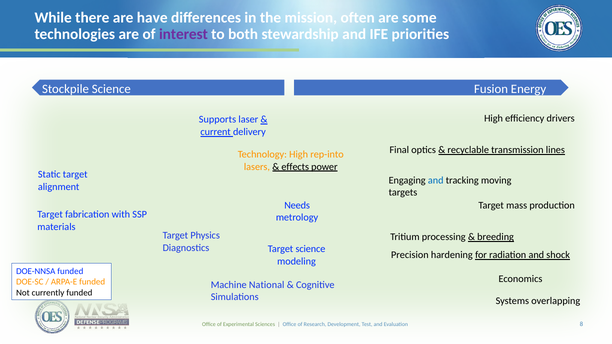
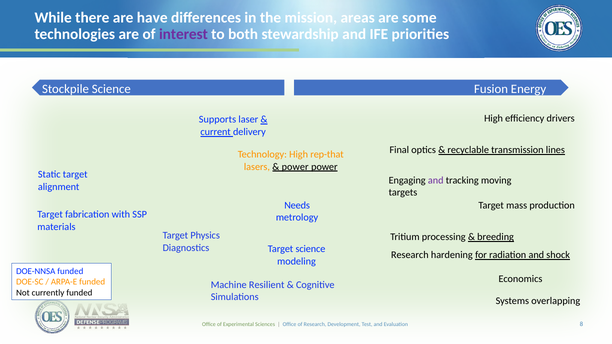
often: often -> areas
rep-into: rep-into -> rep-that
effects at (295, 167): effects -> power
and at (436, 180) colour: blue -> purple
Precision at (410, 255): Precision -> Research
National: National -> Resilient
